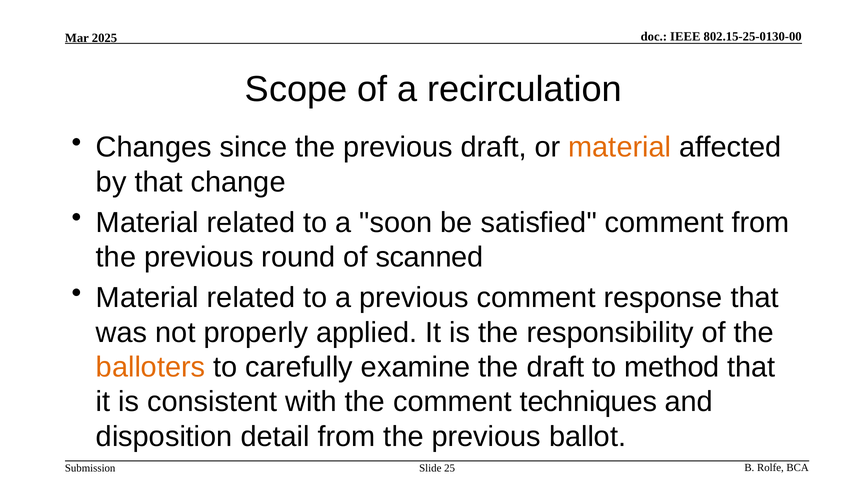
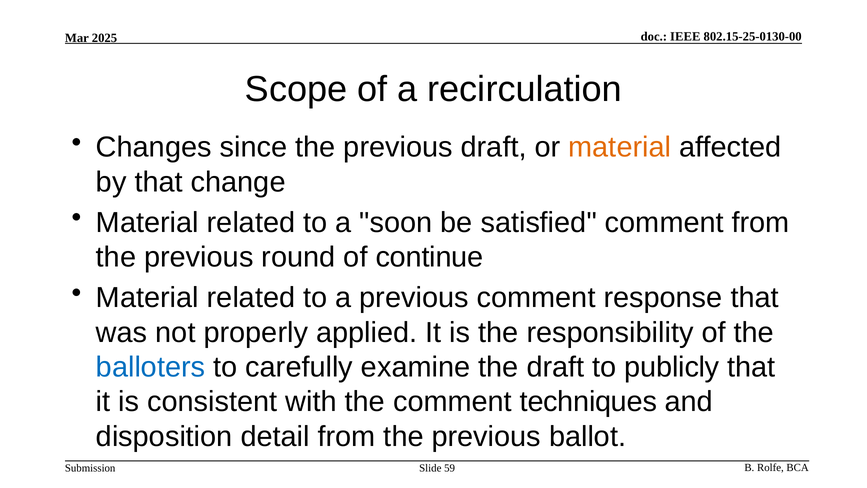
scanned: scanned -> continue
balloters colour: orange -> blue
method: method -> publicly
25: 25 -> 59
